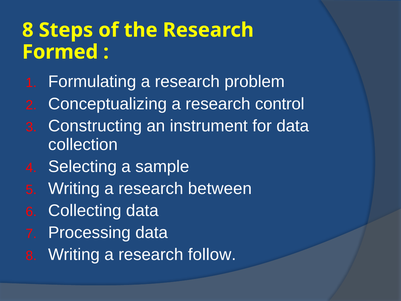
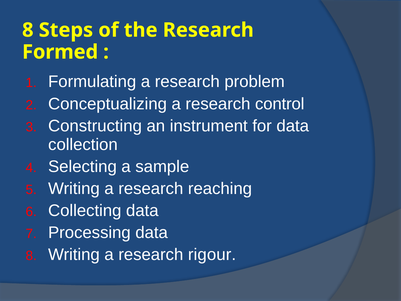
between: between -> reaching
follow: follow -> rigour
